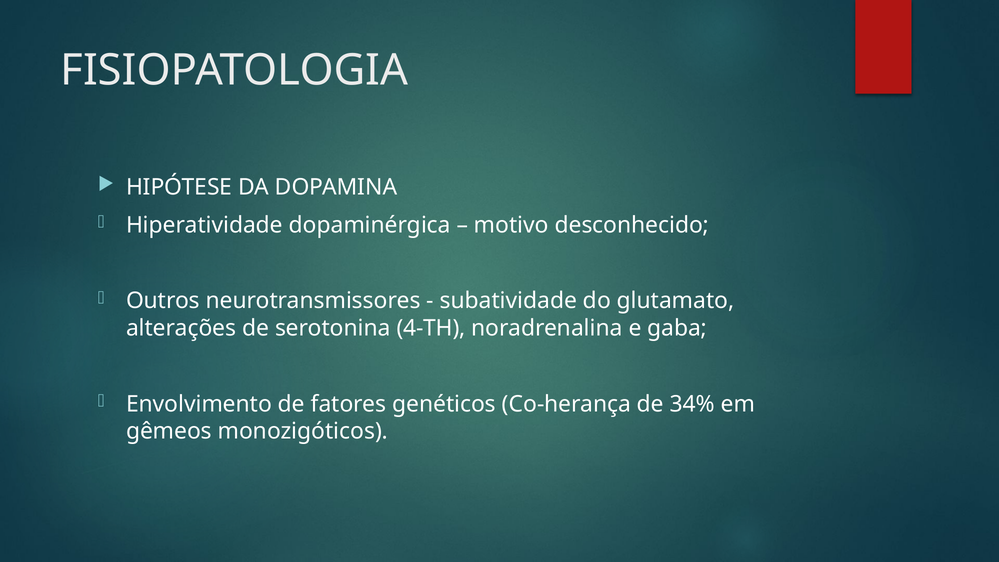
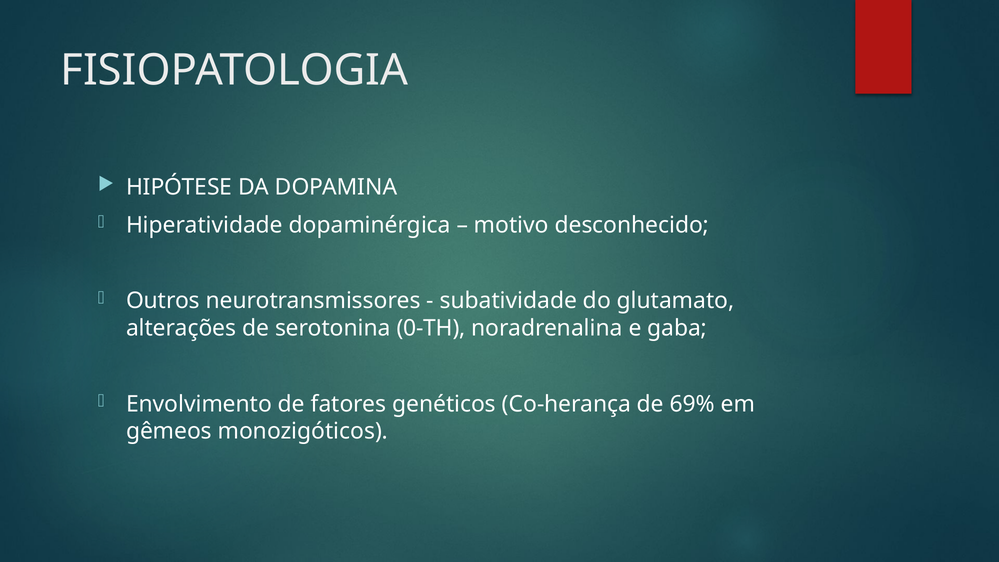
4-TH: 4-TH -> 0-TH
34%: 34% -> 69%
